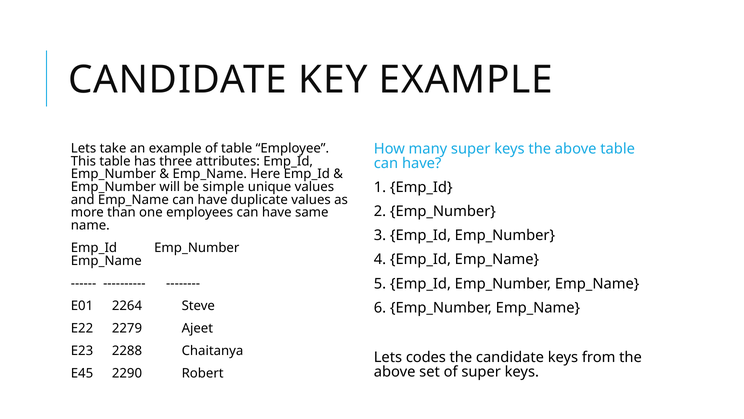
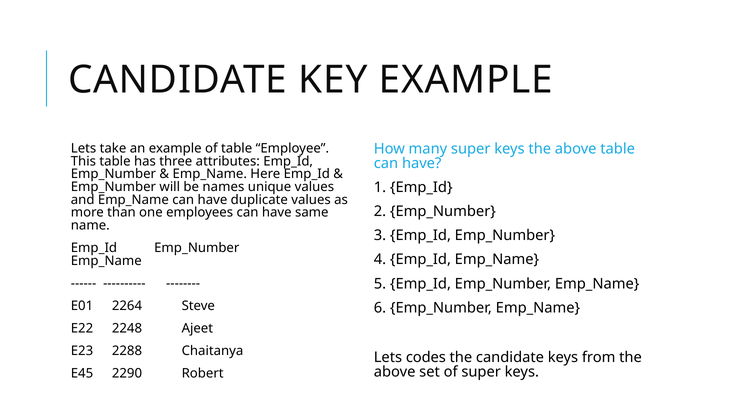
simple: simple -> names
2279: 2279 -> 2248
